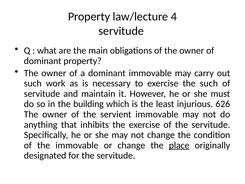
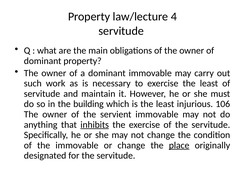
exercise the such: such -> least
626: 626 -> 106
inhibits underline: none -> present
